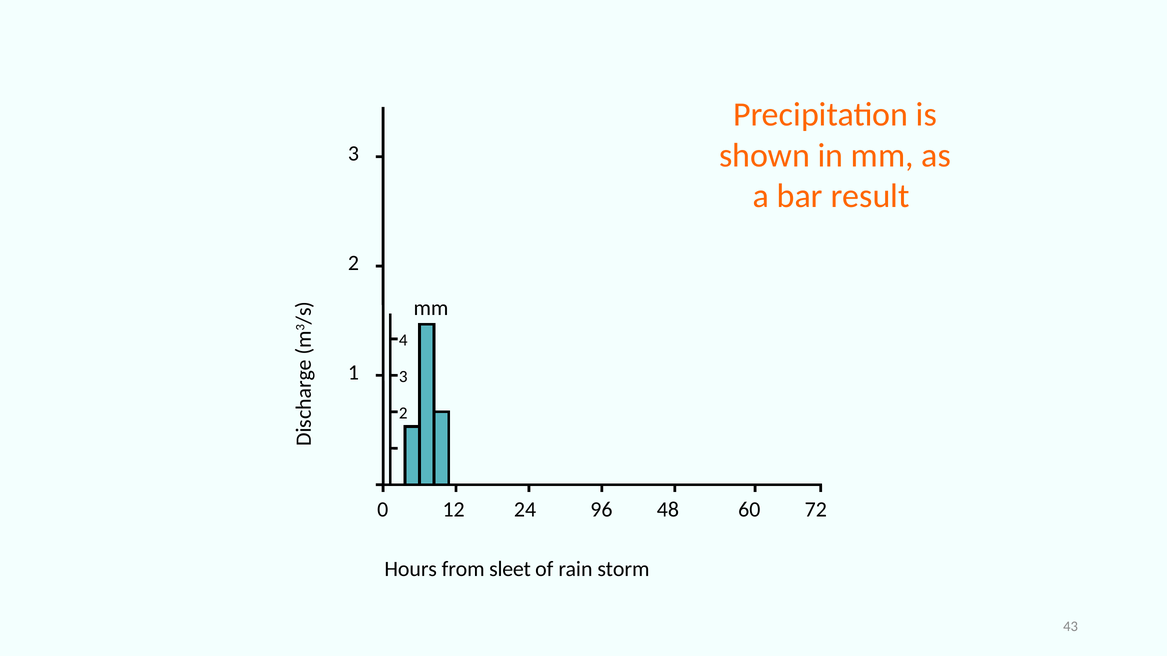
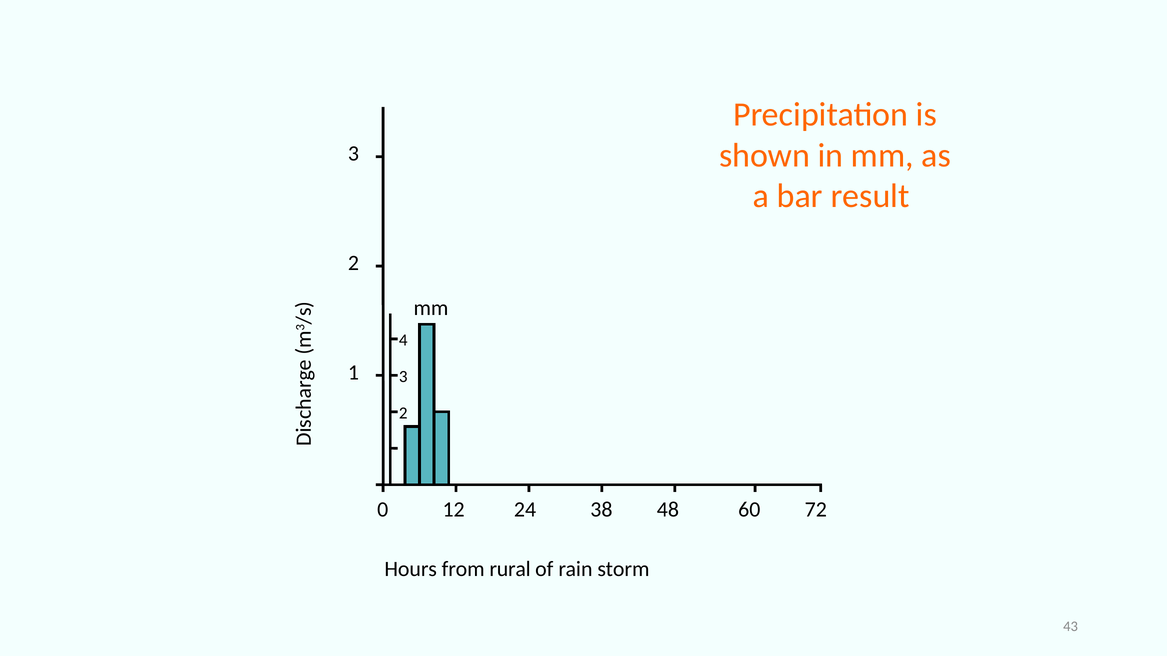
96: 96 -> 38
sleet: sleet -> rural
